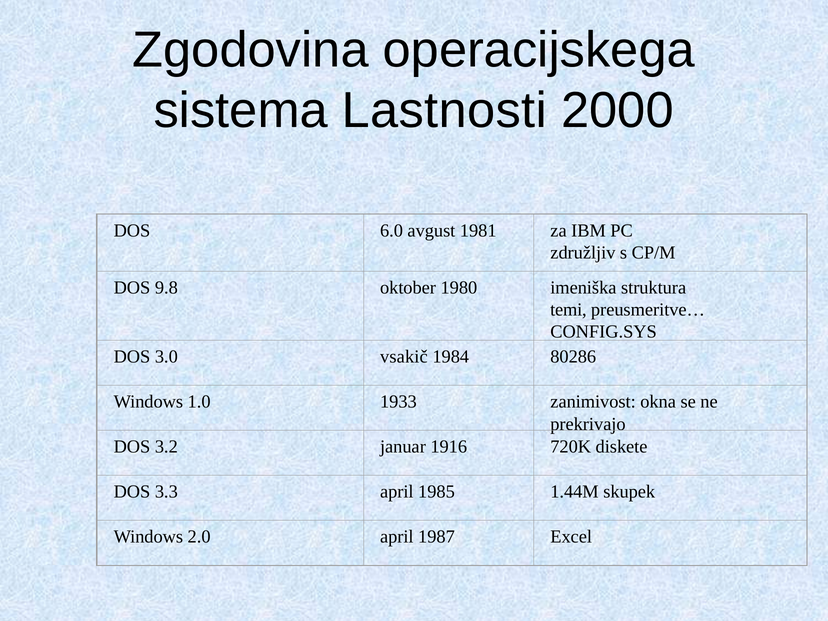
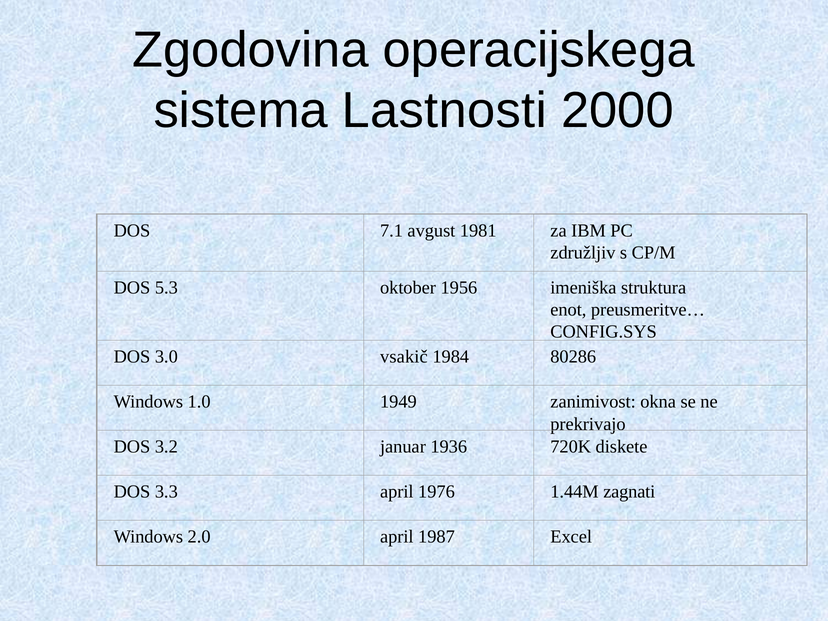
6.0: 6.0 -> 7.1
9.8: 9.8 -> 5.3
1980: 1980 -> 1956
temi: temi -> enot
1933: 1933 -> 1949
1916: 1916 -> 1936
1985: 1985 -> 1976
skupek: skupek -> zagnati
